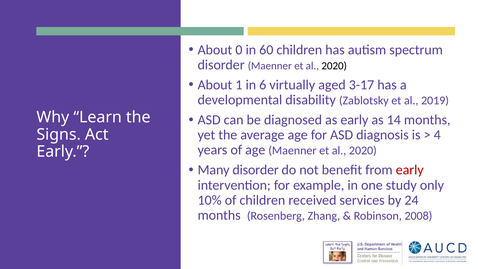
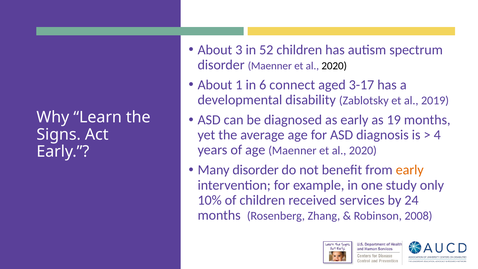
0: 0 -> 3
60: 60 -> 52
virtually: virtually -> connect
14: 14 -> 19
early at (410, 170) colour: red -> orange
